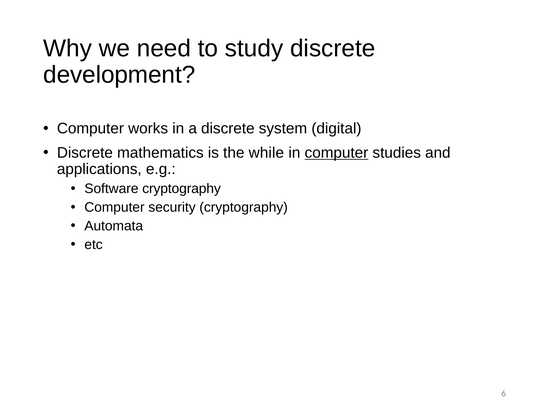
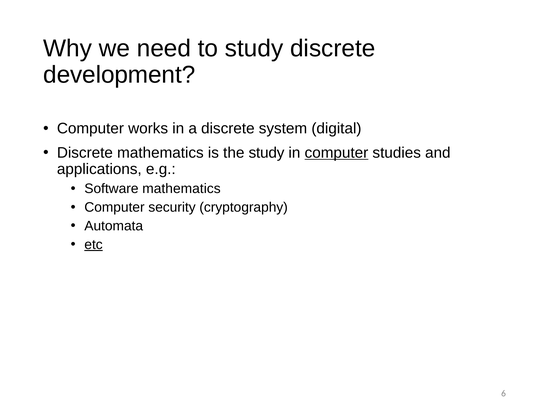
the while: while -> study
Software cryptography: cryptography -> mathematics
etc underline: none -> present
